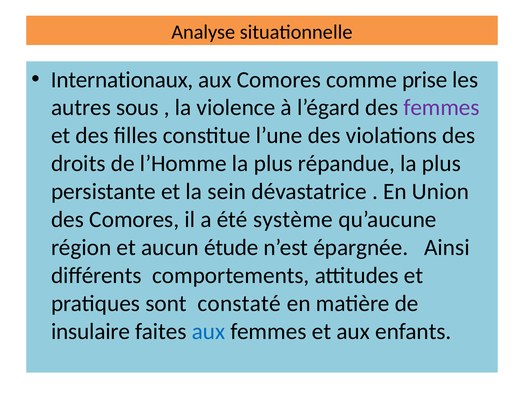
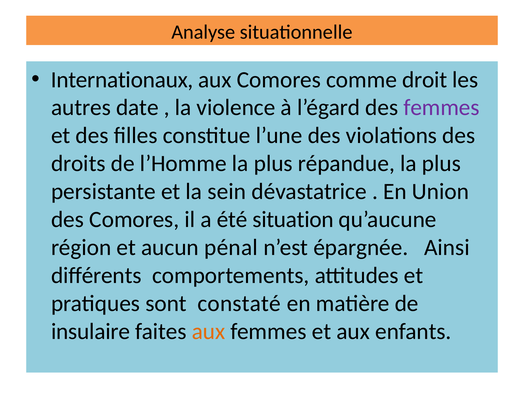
prise: prise -> droit
sous: sous -> date
système: système -> situation
étude: étude -> pénal
aux at (208, 331) colour: blue -> orange
